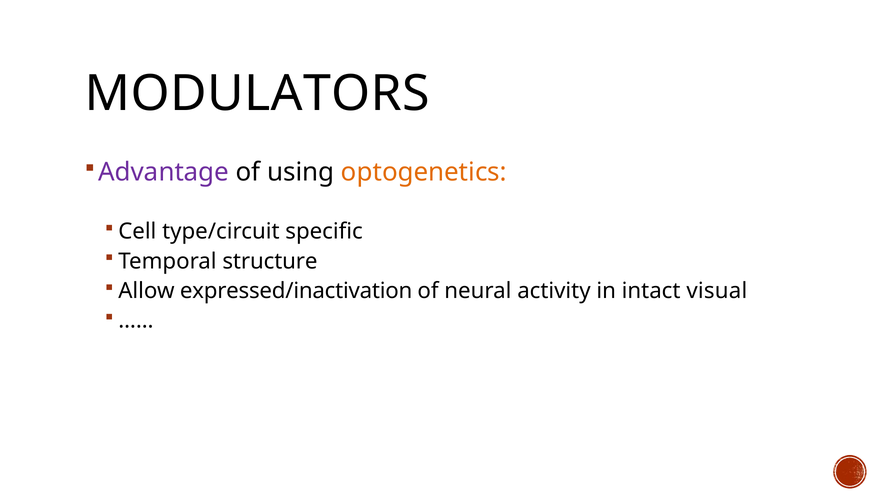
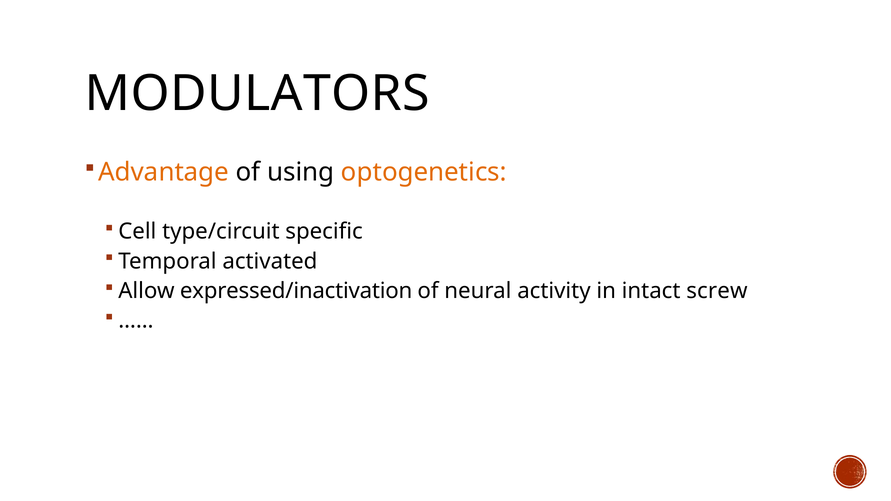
Advantage colour: purple -> orange
structure: structure -> activated
visual: visual -> screw
